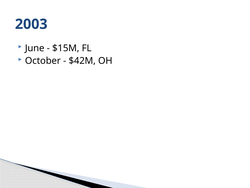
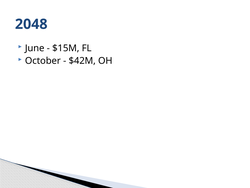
2003: 2003 -> 2048
